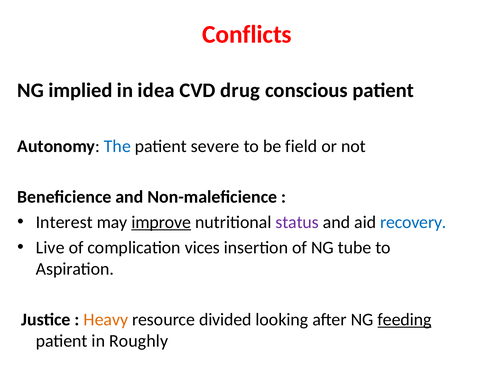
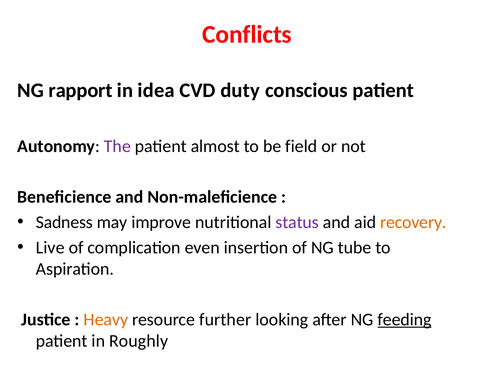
implied: implied -> rapport
drug: drug -> duty
The colour: blue -> purple
severe: severe -> almost
Interest: Interest -> Sadness
improve underline: present -> none
recovery colour: blue -> orange
vices: vices -> even
divided: divided -> further
